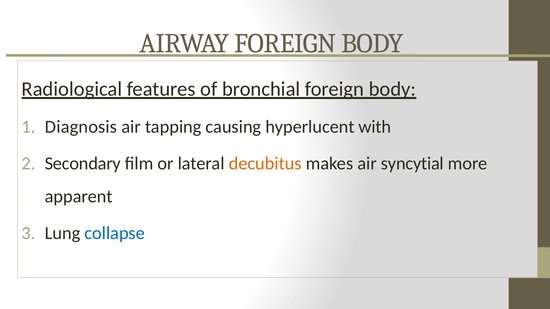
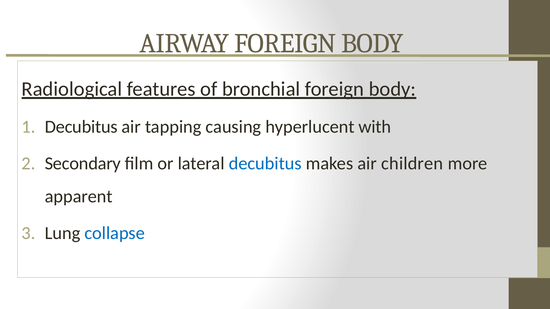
Diagnosis at (81, 127): Diagnosis -> Decubitus
decubitus at (265, 164) colour: orange -> blue
syncytial: syncytial -> children
